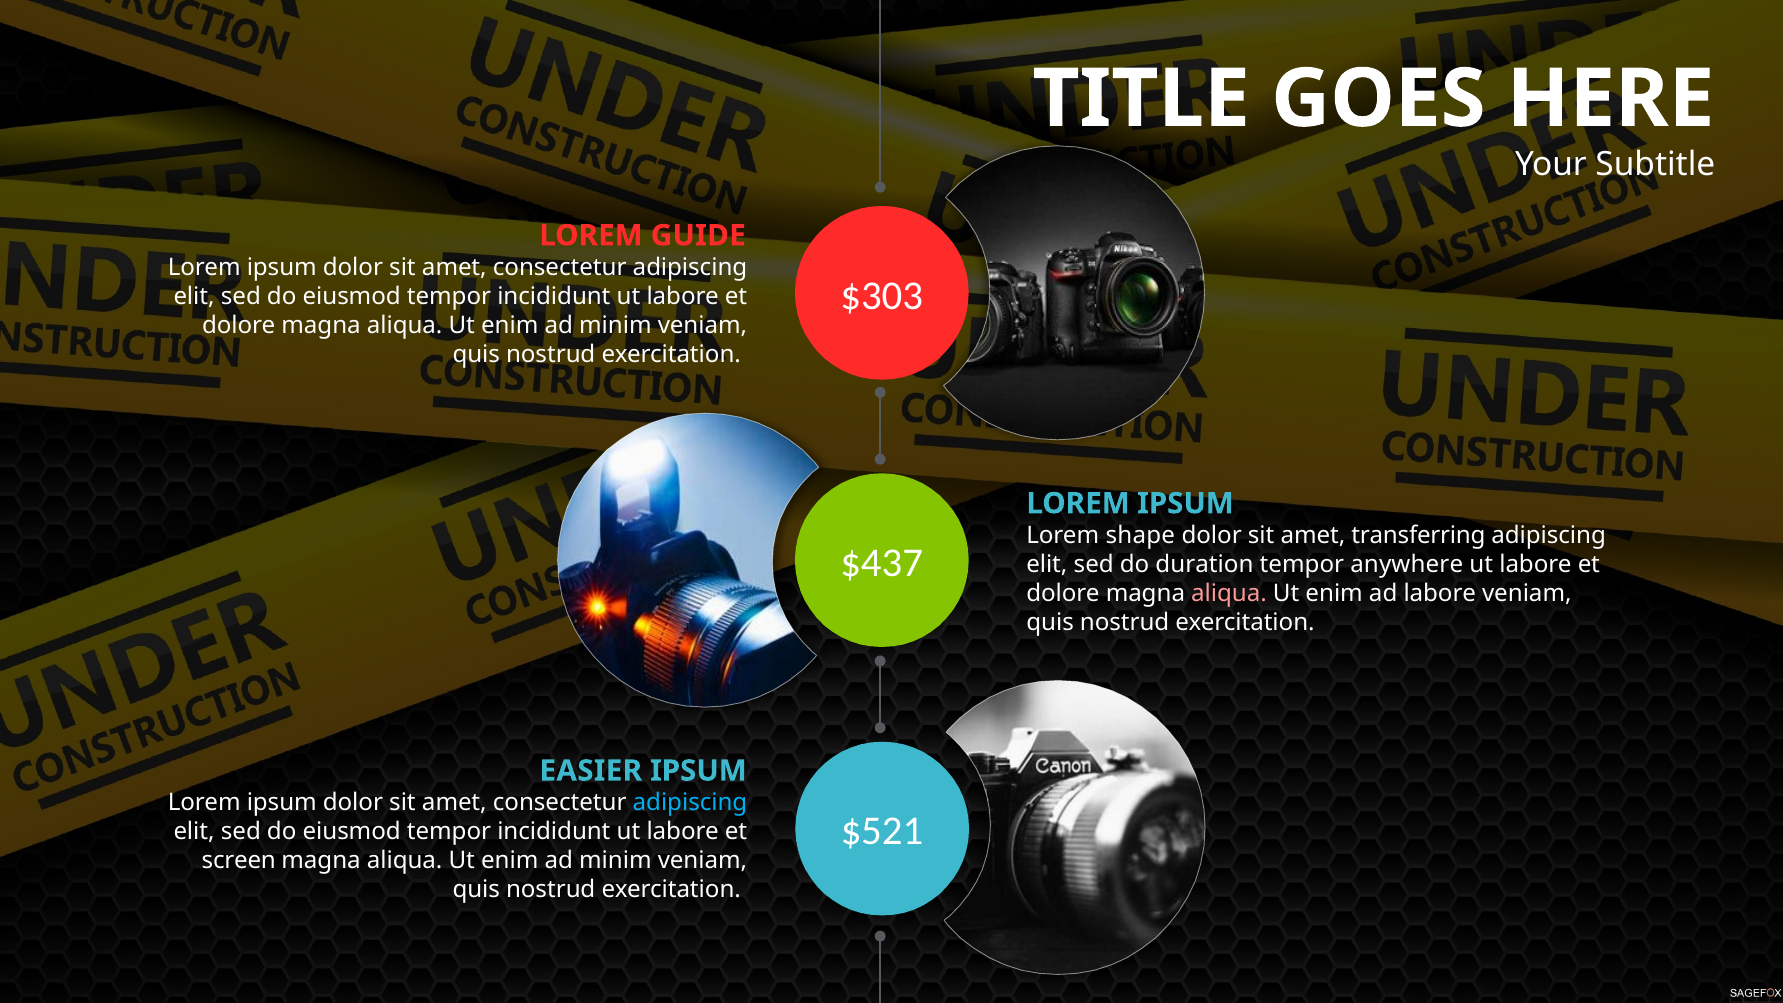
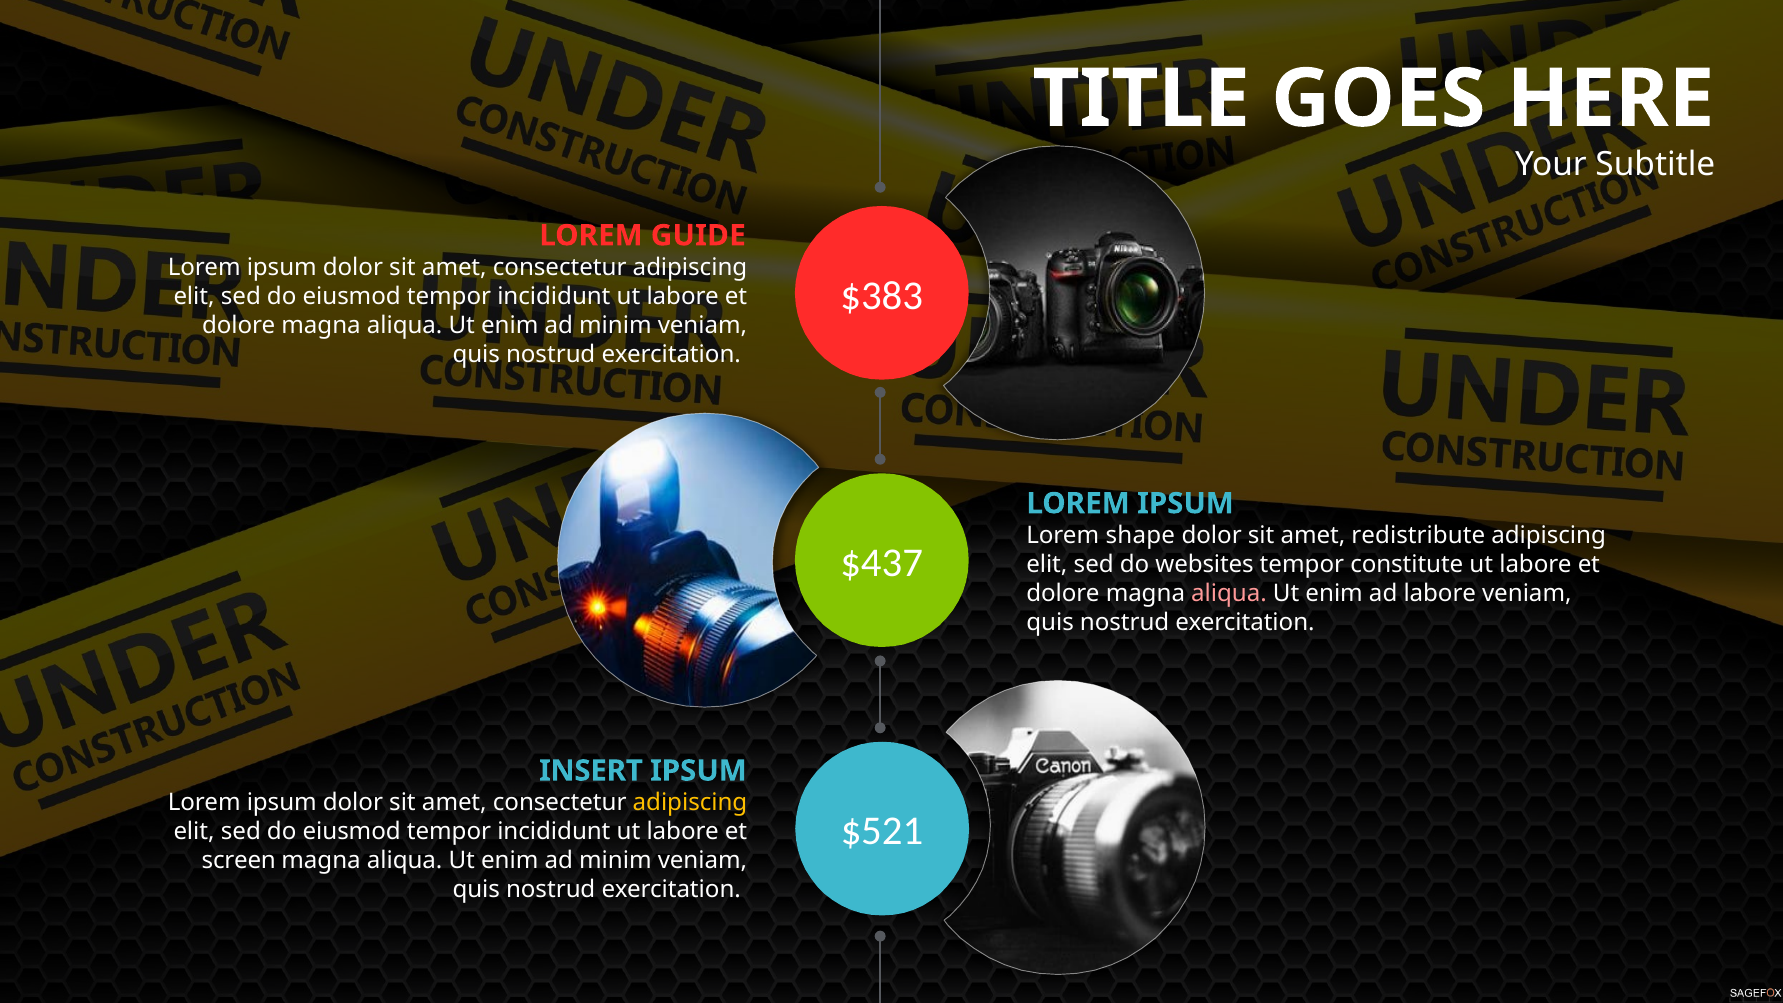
$303: $303 -> $383
transferring: transferring -> redistribute
duration: duration -> websites
anywhere: anywhere -> constitute
EASIER: EASIER -> INSERT
adipiscing at (690, 803) colour: light blue -> yellow
